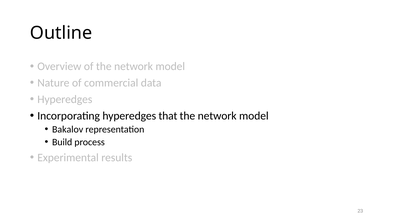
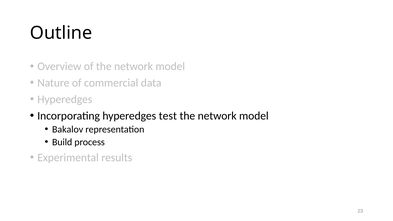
that: that -> test
